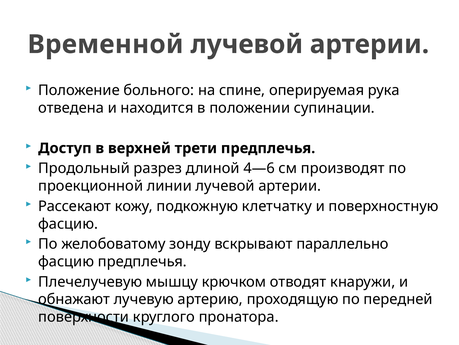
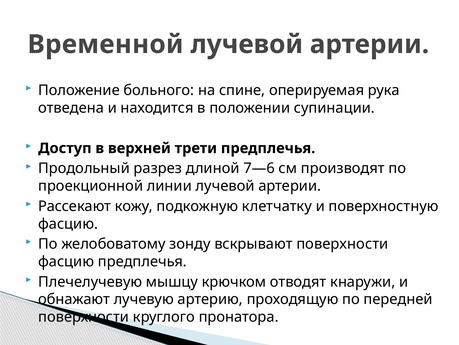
4—6: 4—6 -> 7—6
вскрывают параллельно: параллельно -> поверхности
